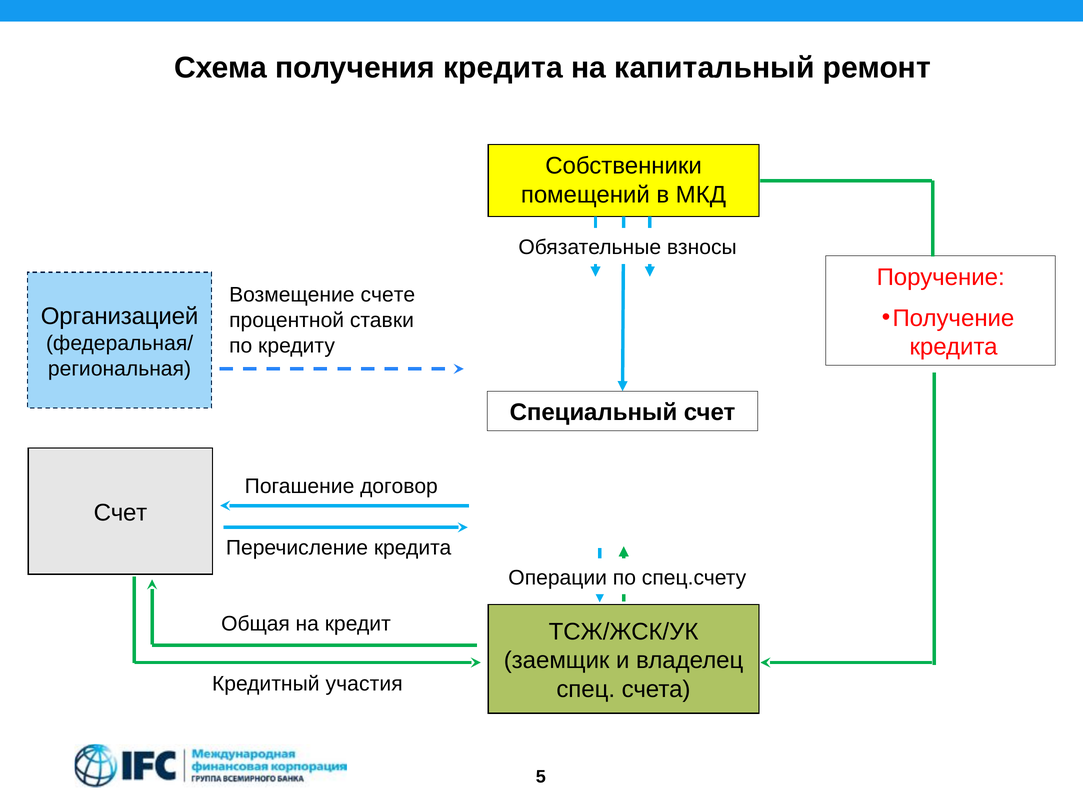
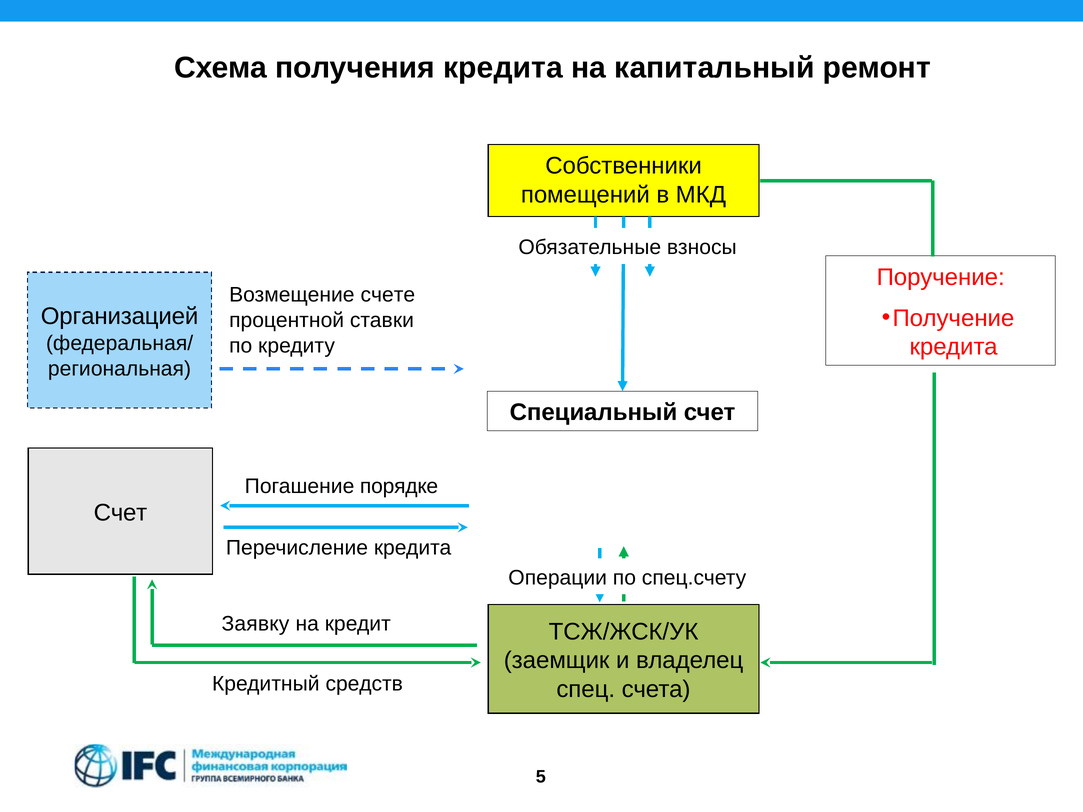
договор: договор -> порядке
Общая: Общая -> Заявку
участия: участия -> средств
